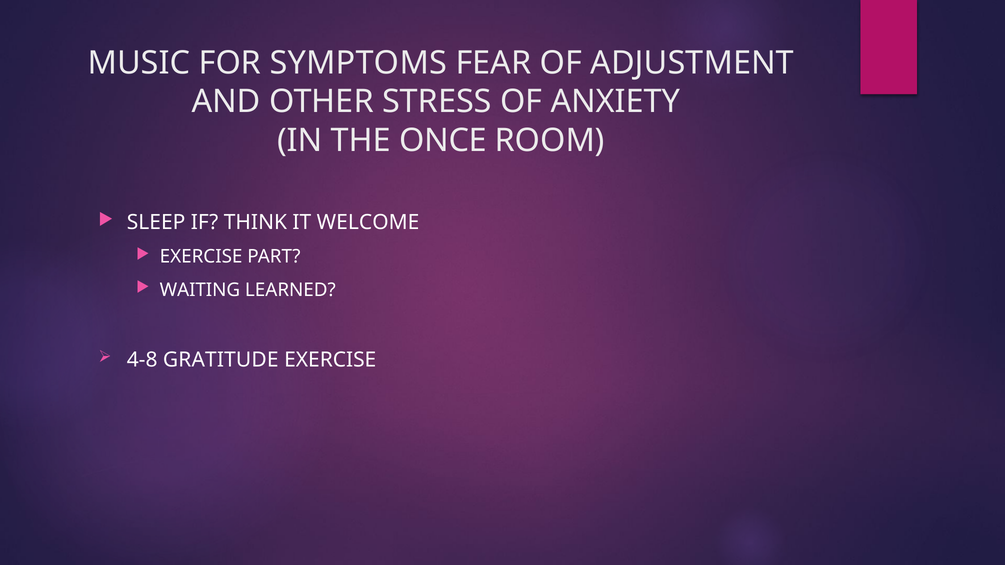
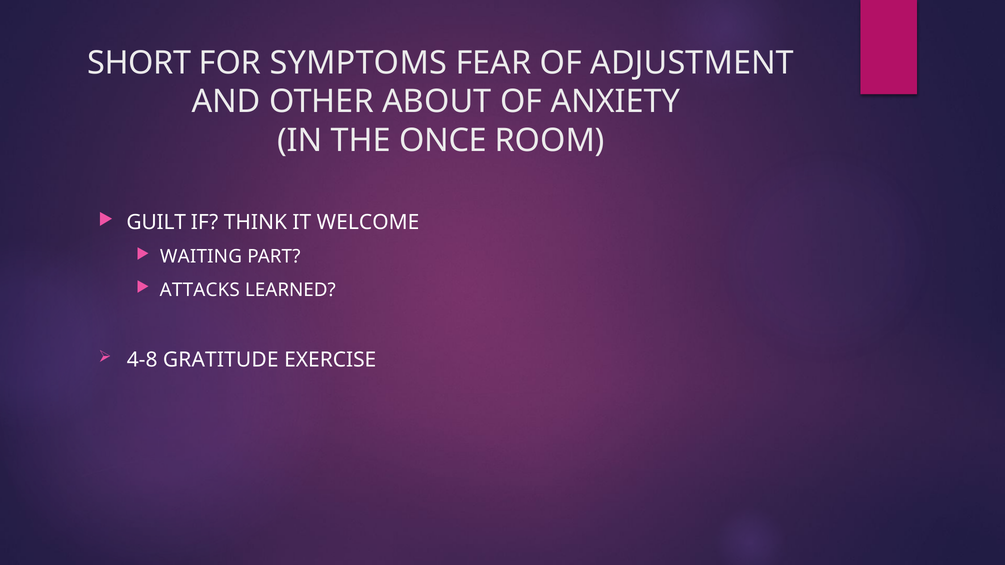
MUSIC: MUSIC -> SHORT
STRESS: STRESS -> ABOUT
SLEEP: SLEEP -> GUILT
EXERCISE at (201, 257): EXERCISE -> WAITING
WAITING: WAITING -> ATTACKS
